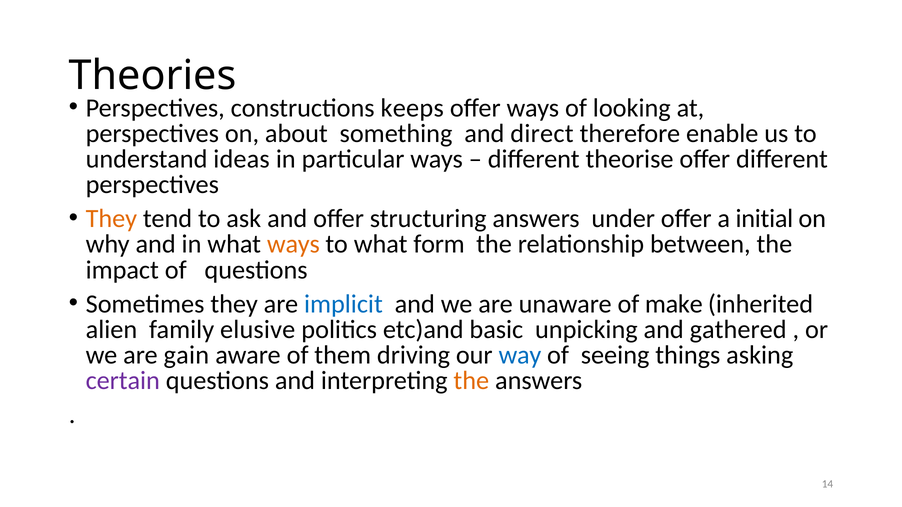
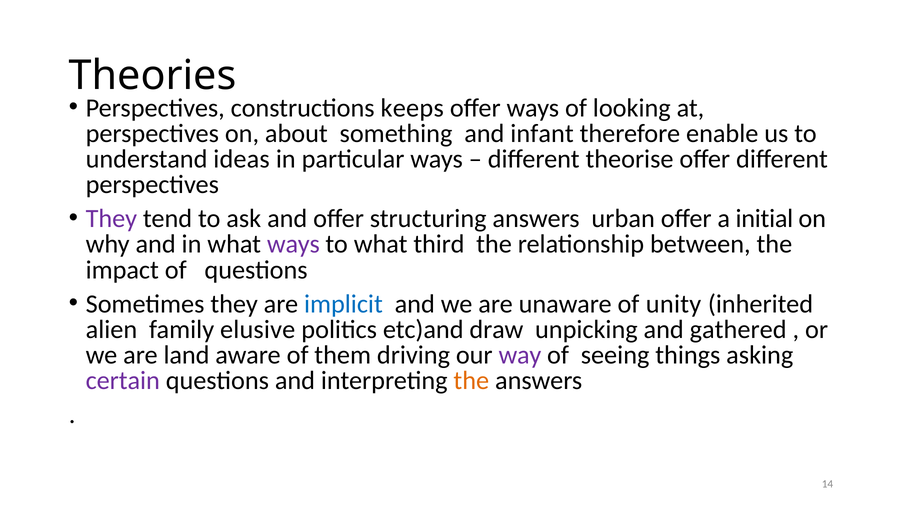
direct: direct -> infant
They at (111, 219) colour: orange -> purple
under: under -> urban
ways at (293, 244) colour: orange -> purple
form: form -> third
make: make -> unity
basic: basic -> draw
gain: gain -> land
way colour: blue -> purple
